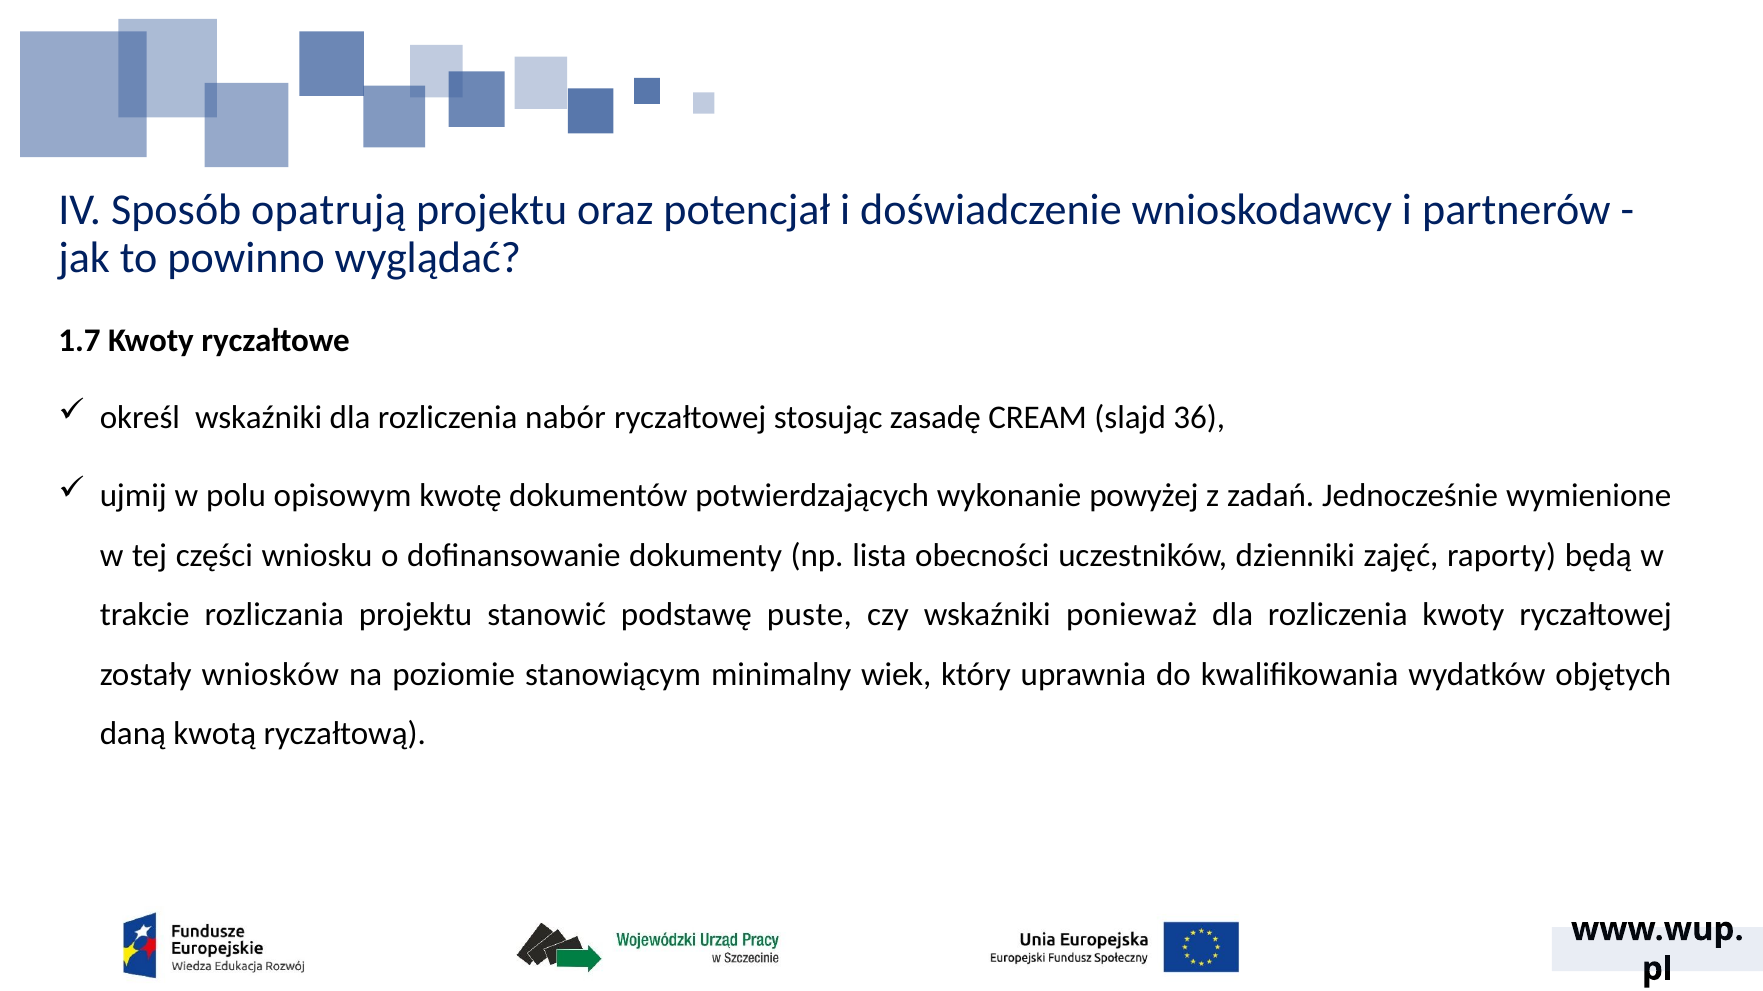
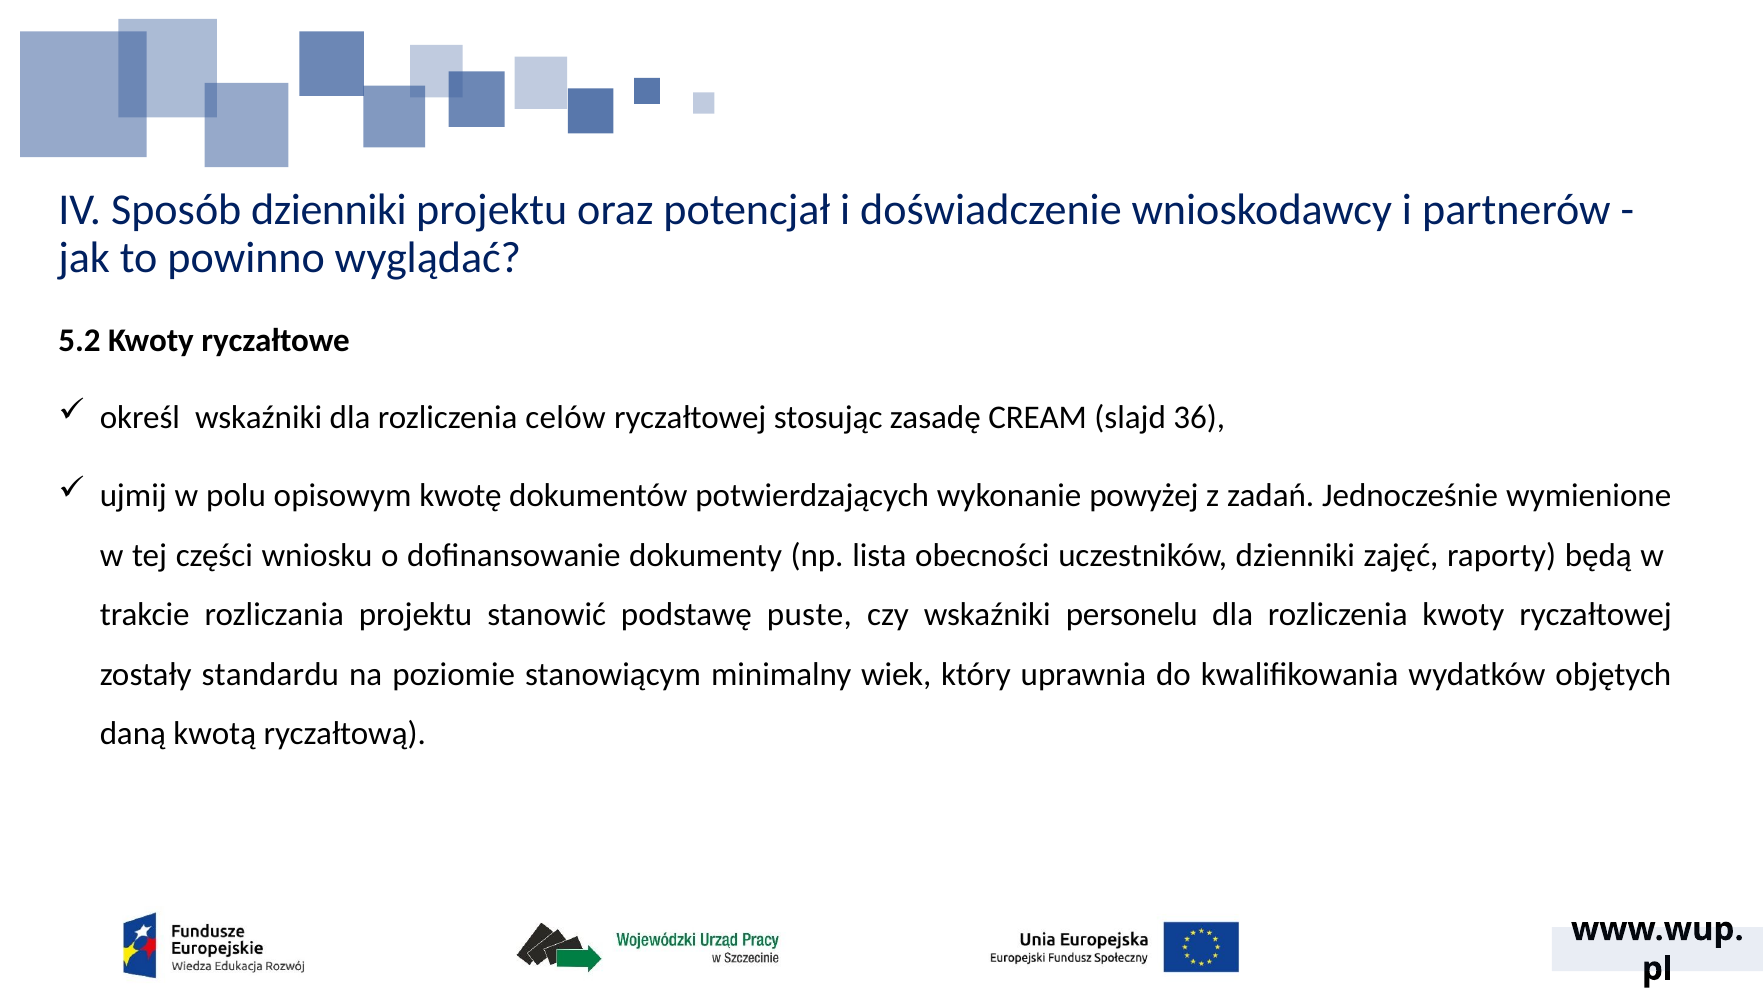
Sposób opatrują: opatrują -> dzienniki
1.7: 1.7 -> 5.2
nabór: nabór -> celów
ponieważ: ponieważ -> personelu
wniosków: wniosków -> standardu
